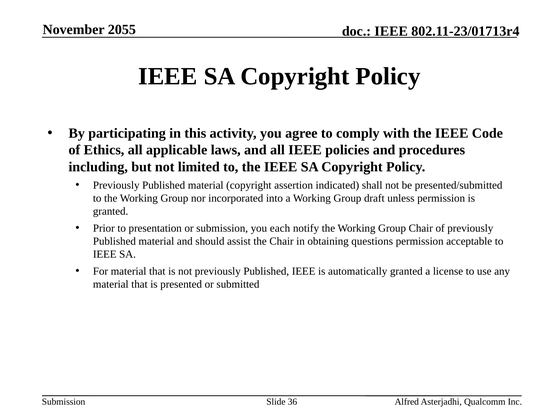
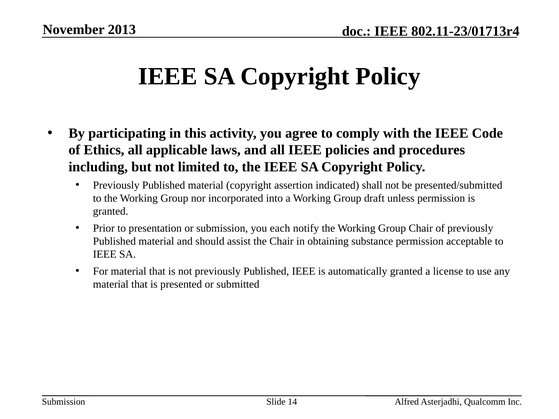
2055: 2055 -> 2013
questions: questions -> substance
36: 36 -> 14
